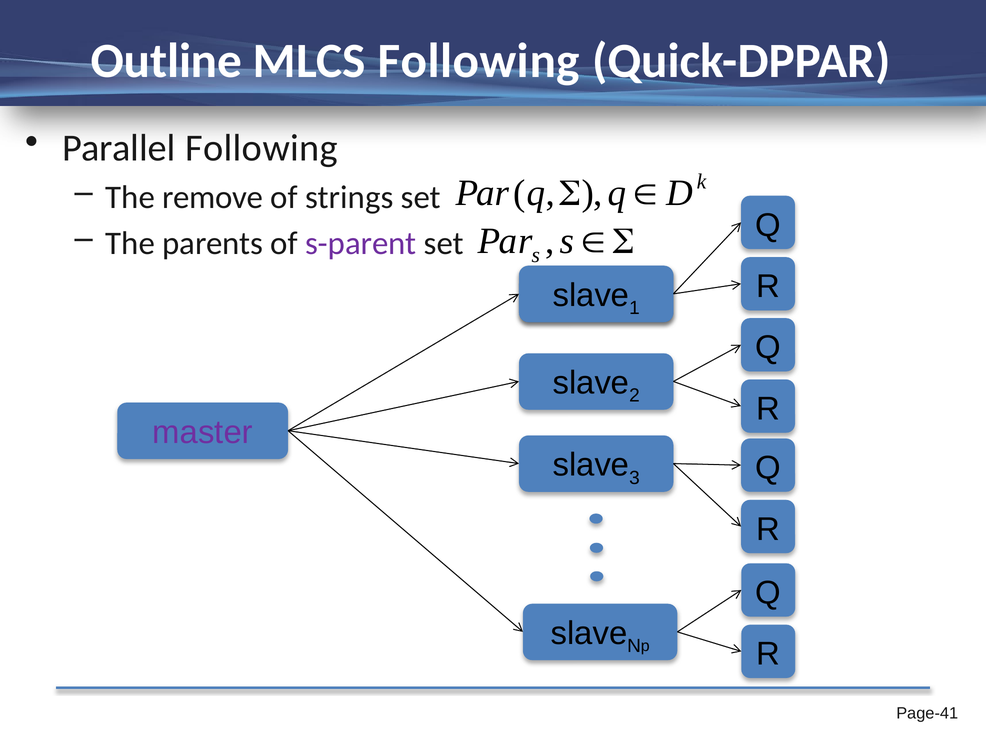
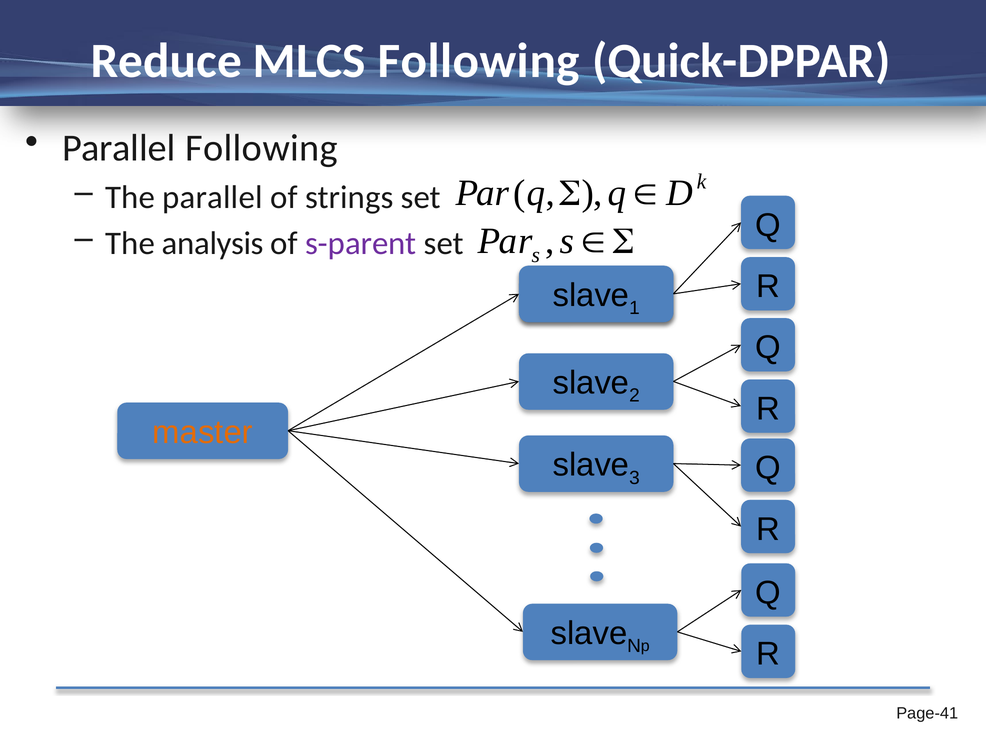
Outline: Outline -> Reduce
The remove: remove -> parallel
parents: parents -> analysis
master colour: purple -> orange
